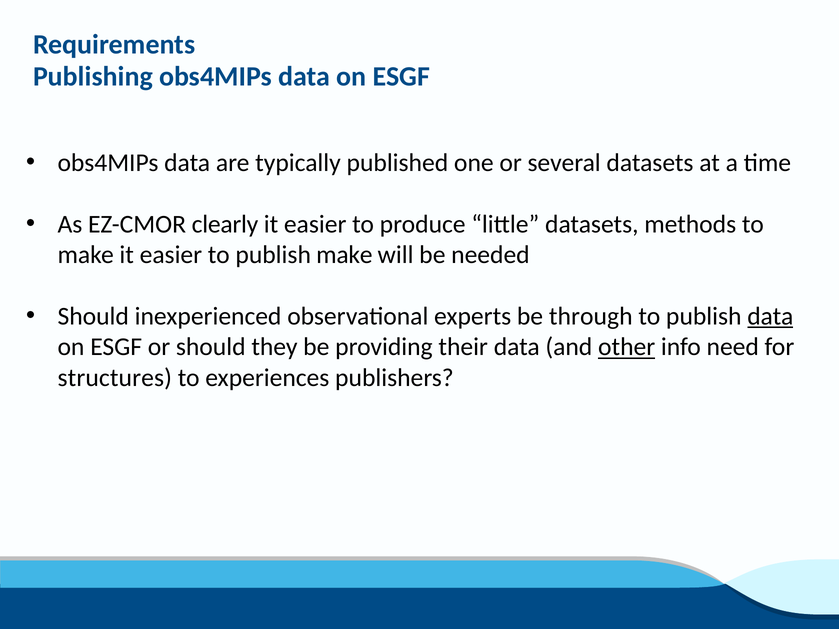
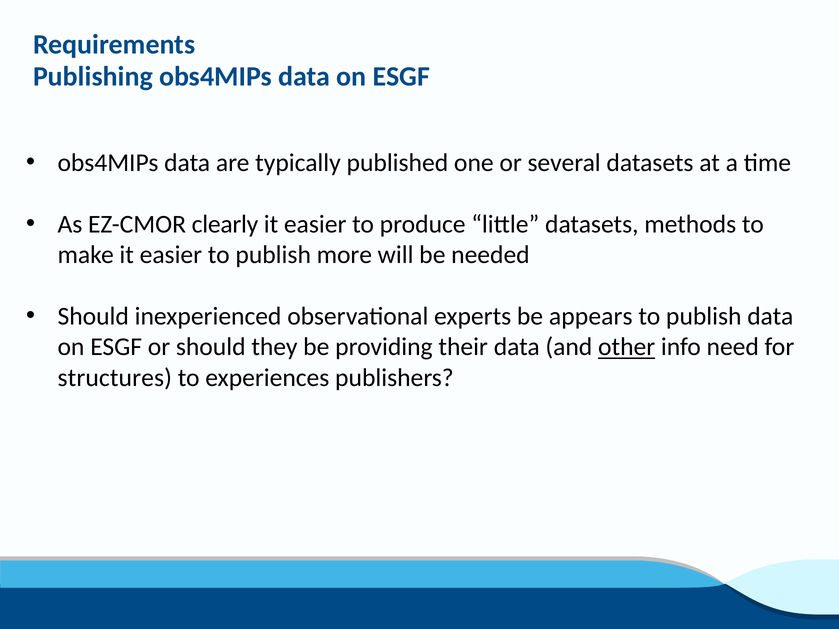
publish make: make -> more
through: through -> appears
data at (770, 316) underline: present -> none
